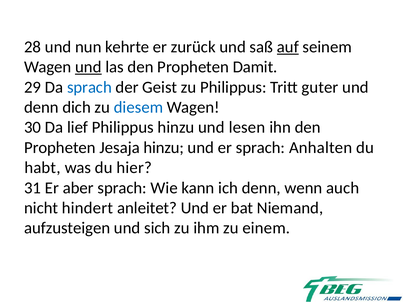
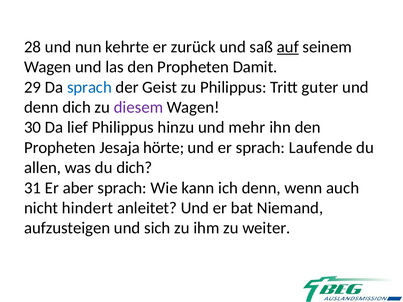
und at (88, 67) underline: present -> none
diesem colour: blue -> purple
lesen: lesen -> mehr
Jesaja hinzu: hinzu -> hörte
Anhalten: Anhalten -> Laufende
habt: habt -> allen
du hier: hier -> dich
einem: einem -> weiter
